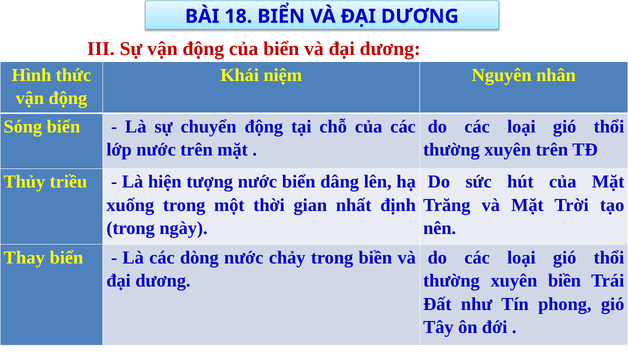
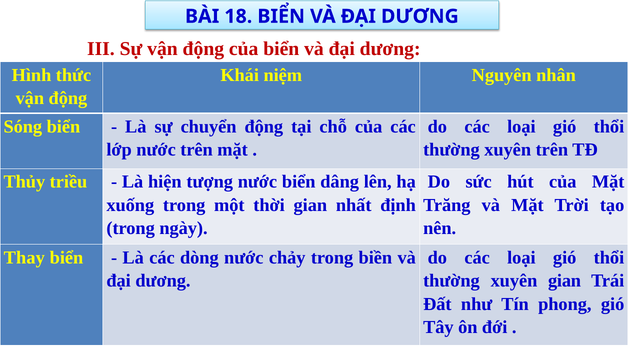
xuyên biền: biền -> gian
